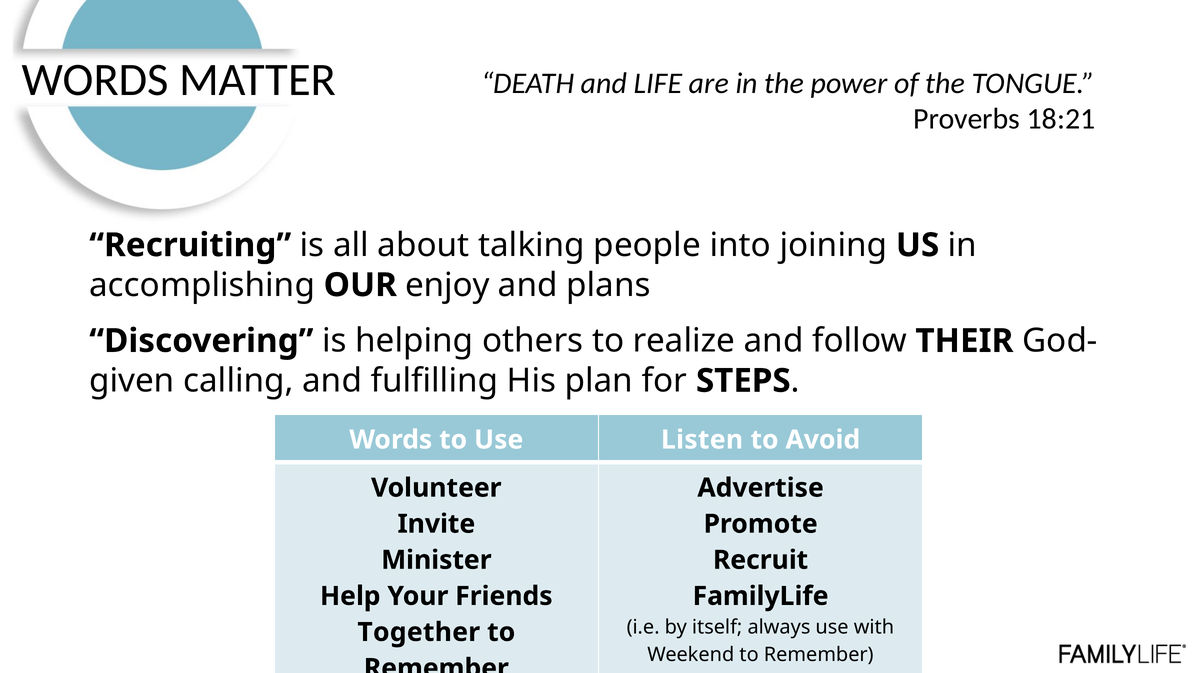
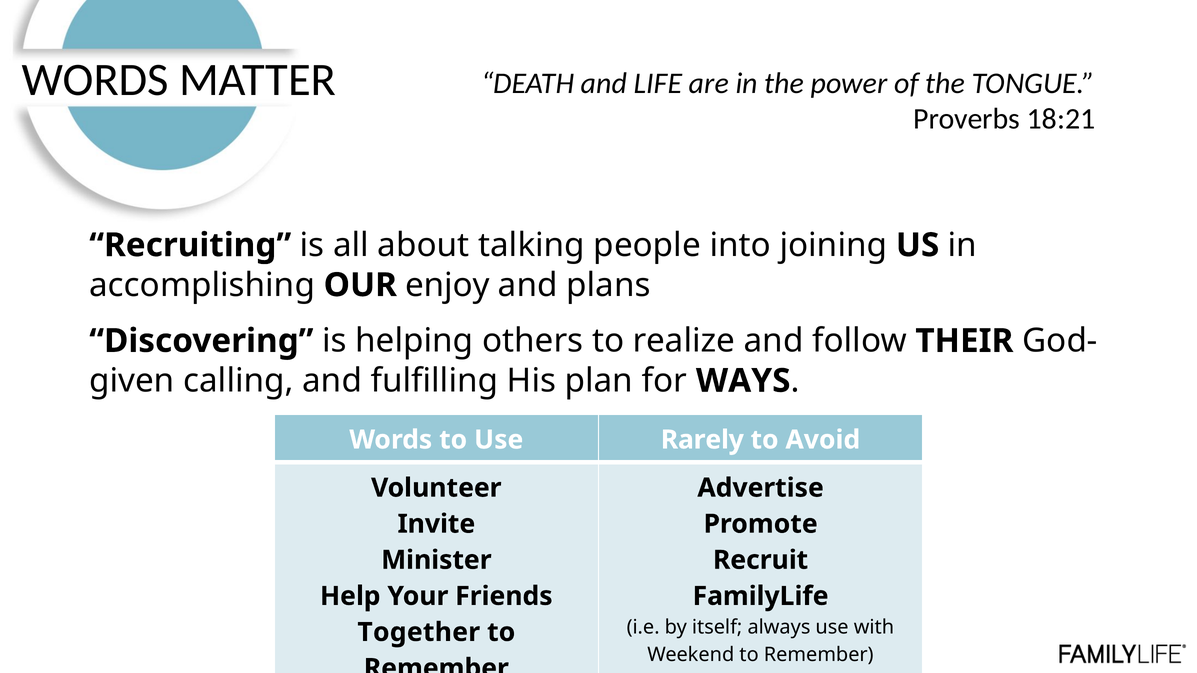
STEPS: STEPS -> WAYS
Listen: Listen -> Rarely
